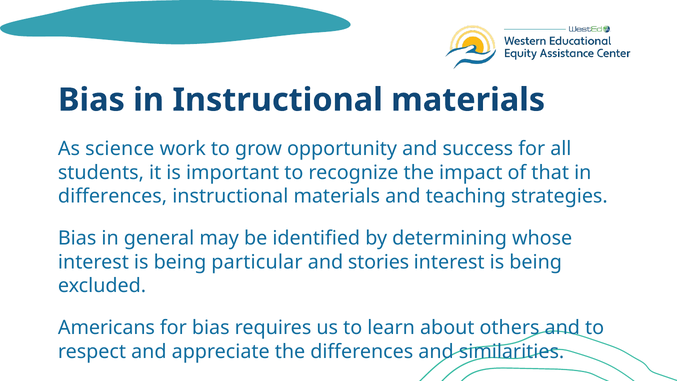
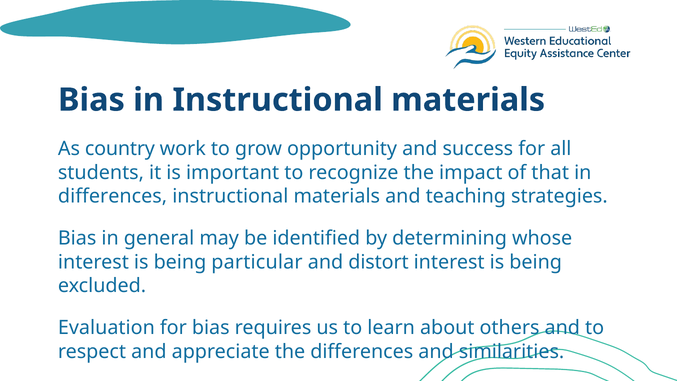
science: science -> country
stories: stories -> distort
Americans: Americans -> Evaluation
